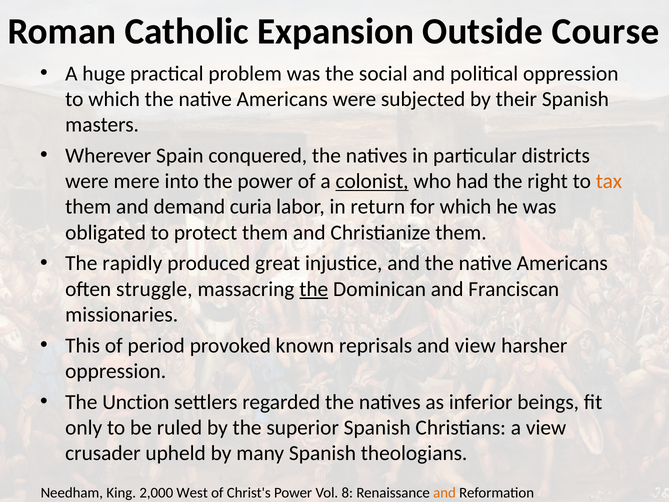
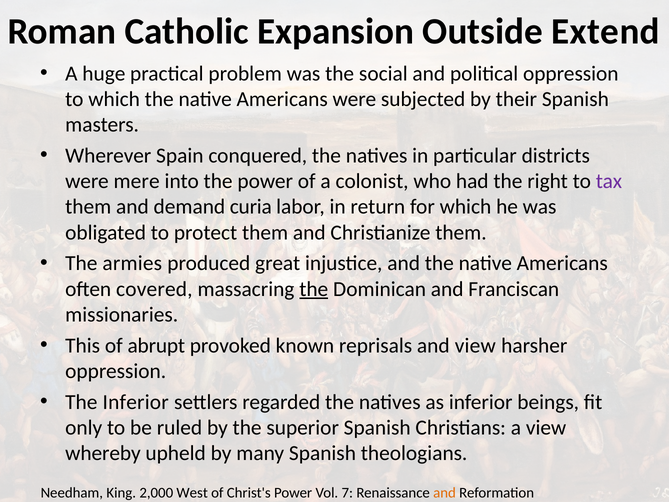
Course: Course -> Extend
colonist underline: present -> none
tax colour: orange -> purple
rapidly: rapidly -> armies
struggle: struggle -> covered
period: period -> abrupt
The Unction: Unction -> Inferior
crusader: crusader -> whereby
8: 8 -> 7
